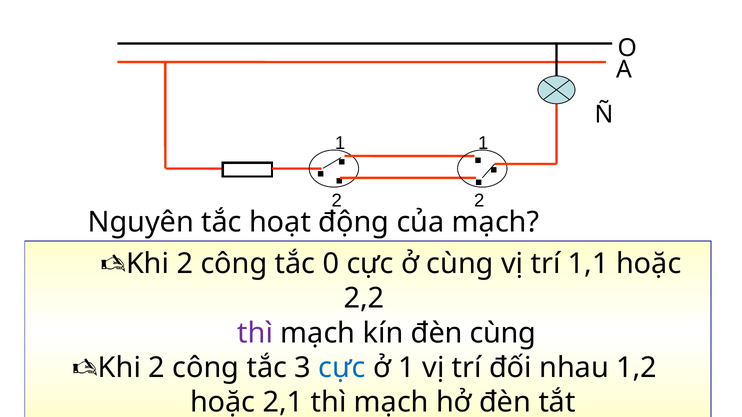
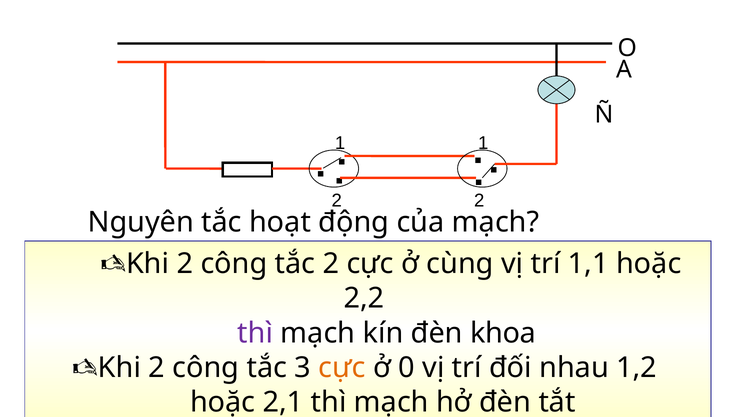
tắc 0: 0 -> 2
đèn cùng: cùng -> khoa
cực at (342, 368) colour: blue -> orange
ở 1: 1 -> 0
